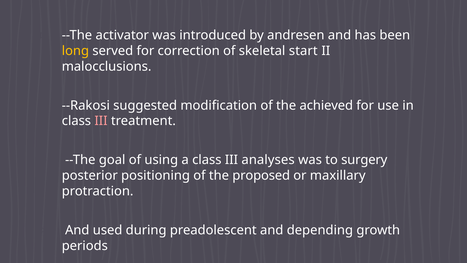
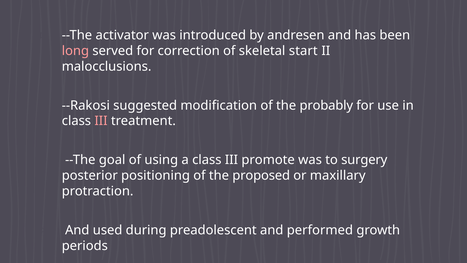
long colour: yellow -> pink
achieved: achieved -> probably
analyses: analyses -> promote
depending: depending -> performed
